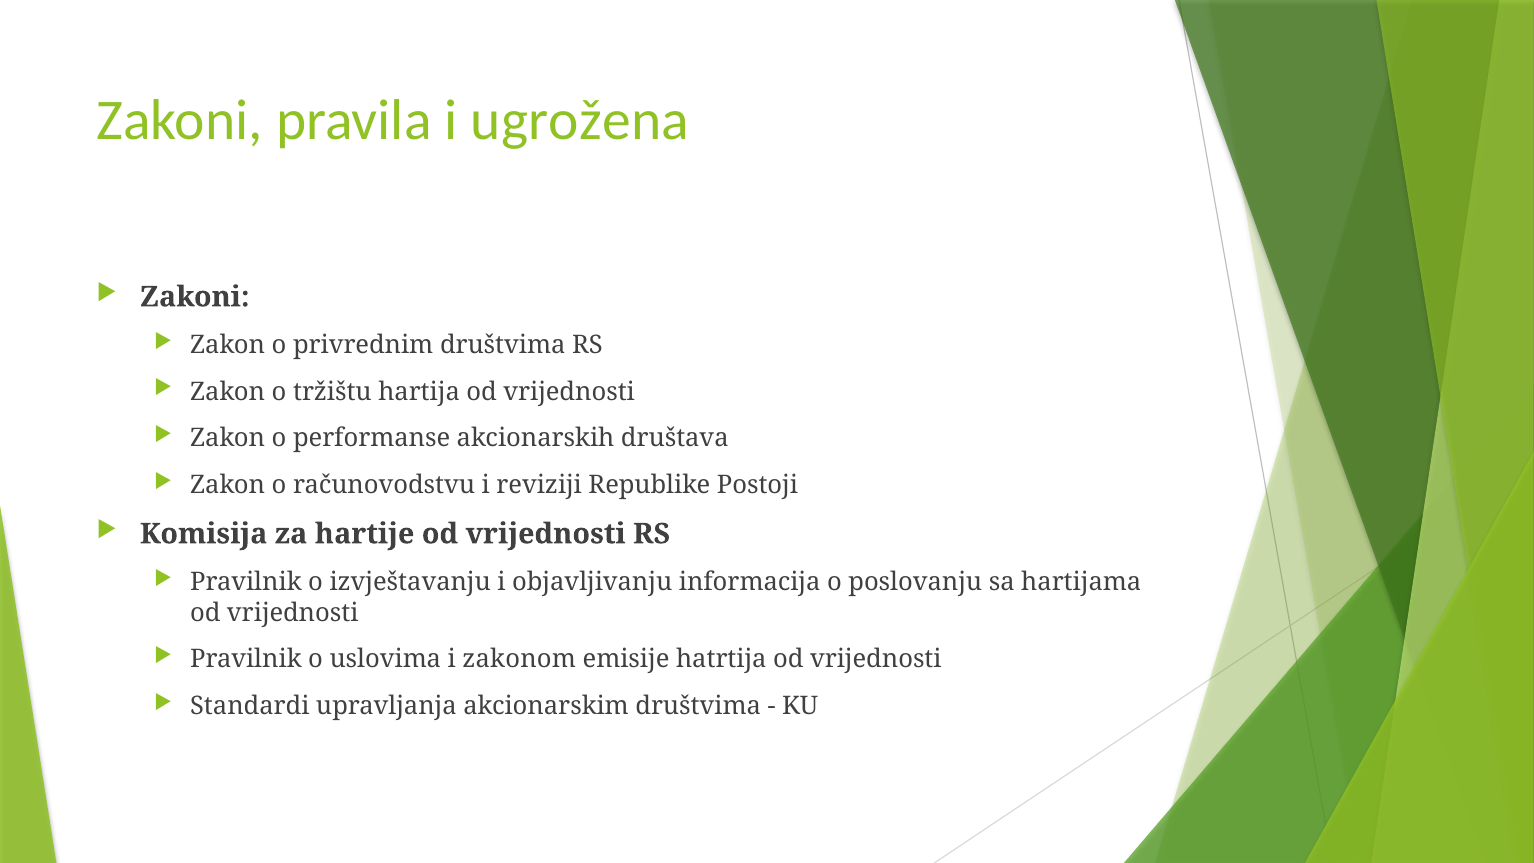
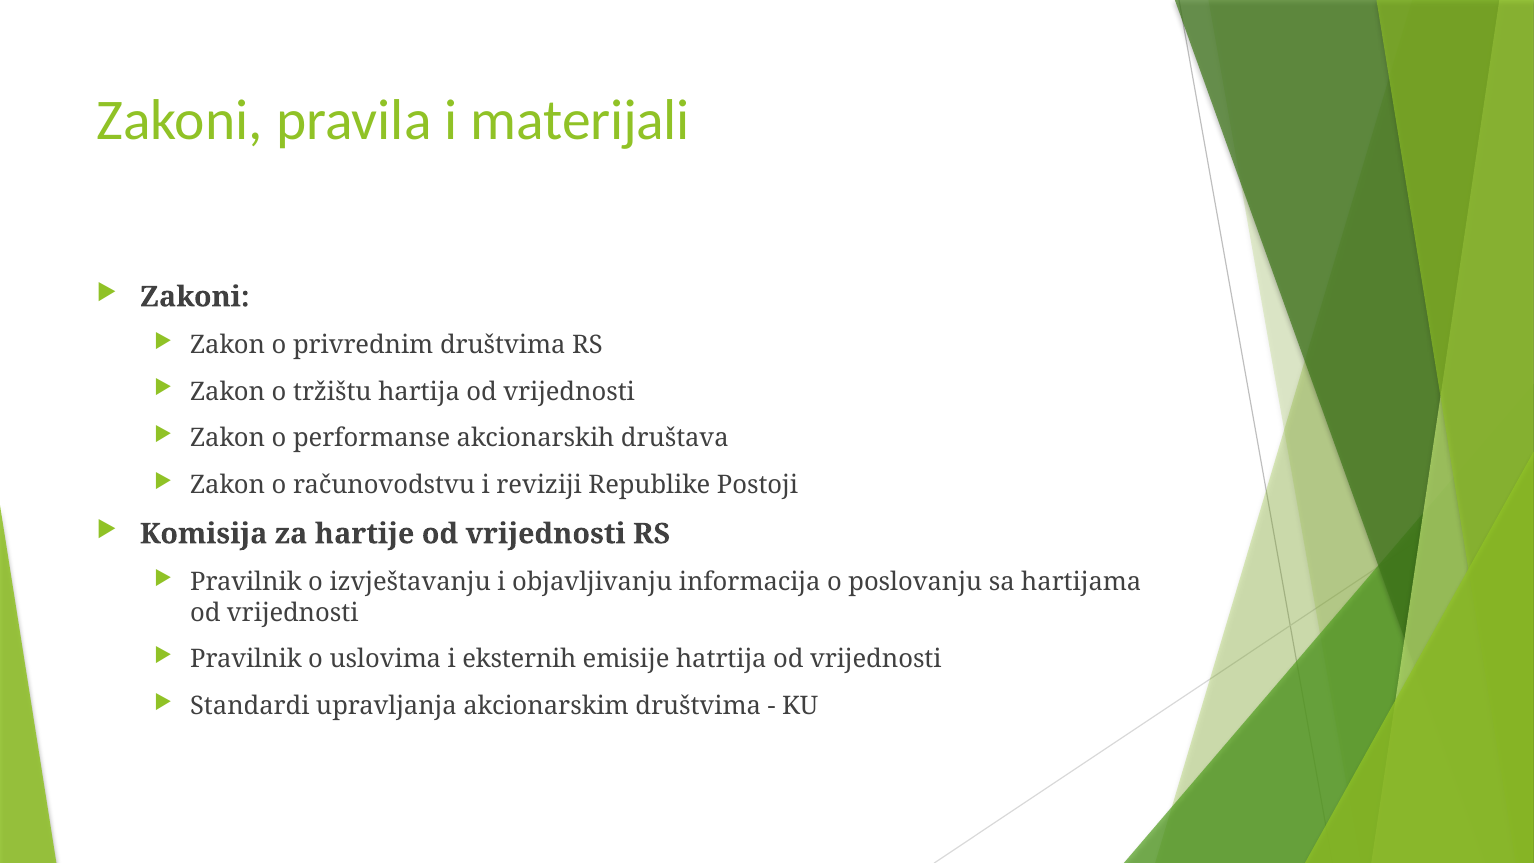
ugrožena: ugrožena -> materijali
zakonom: zakonom -> eksternih
